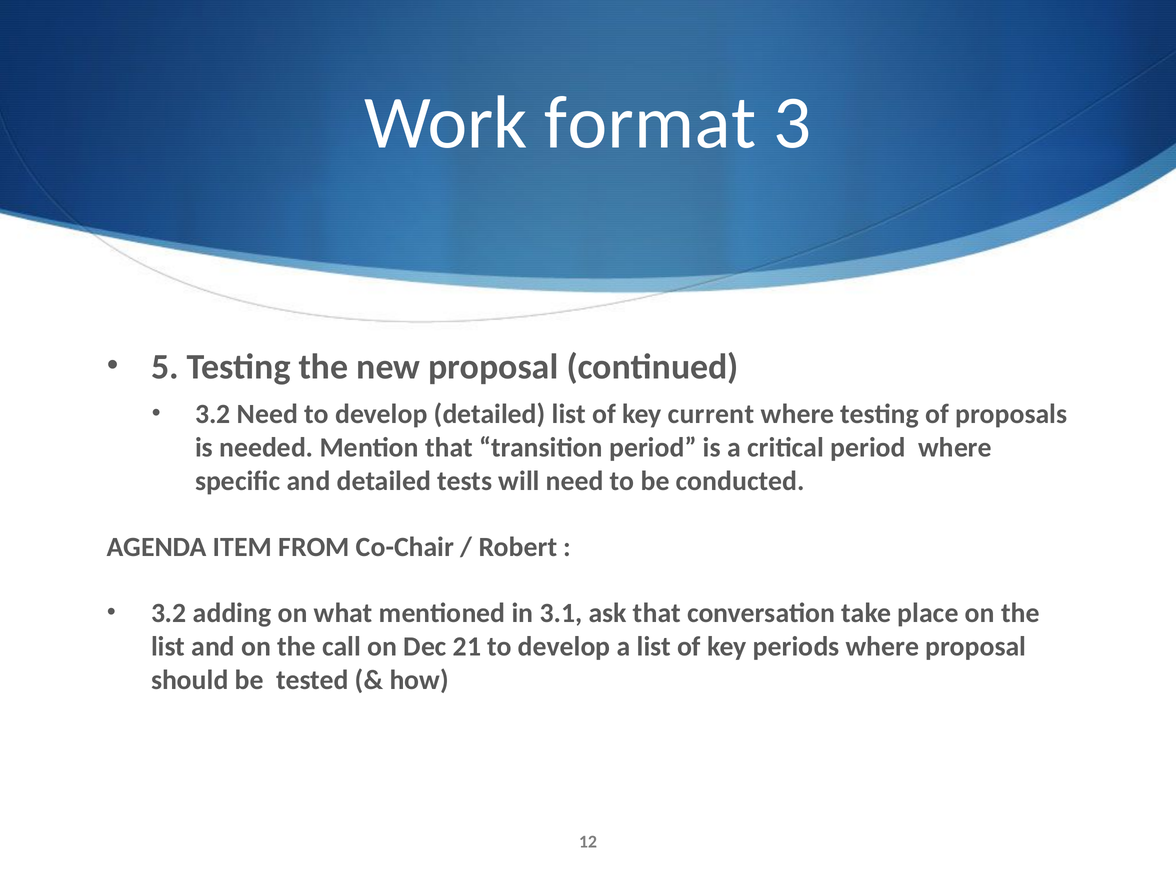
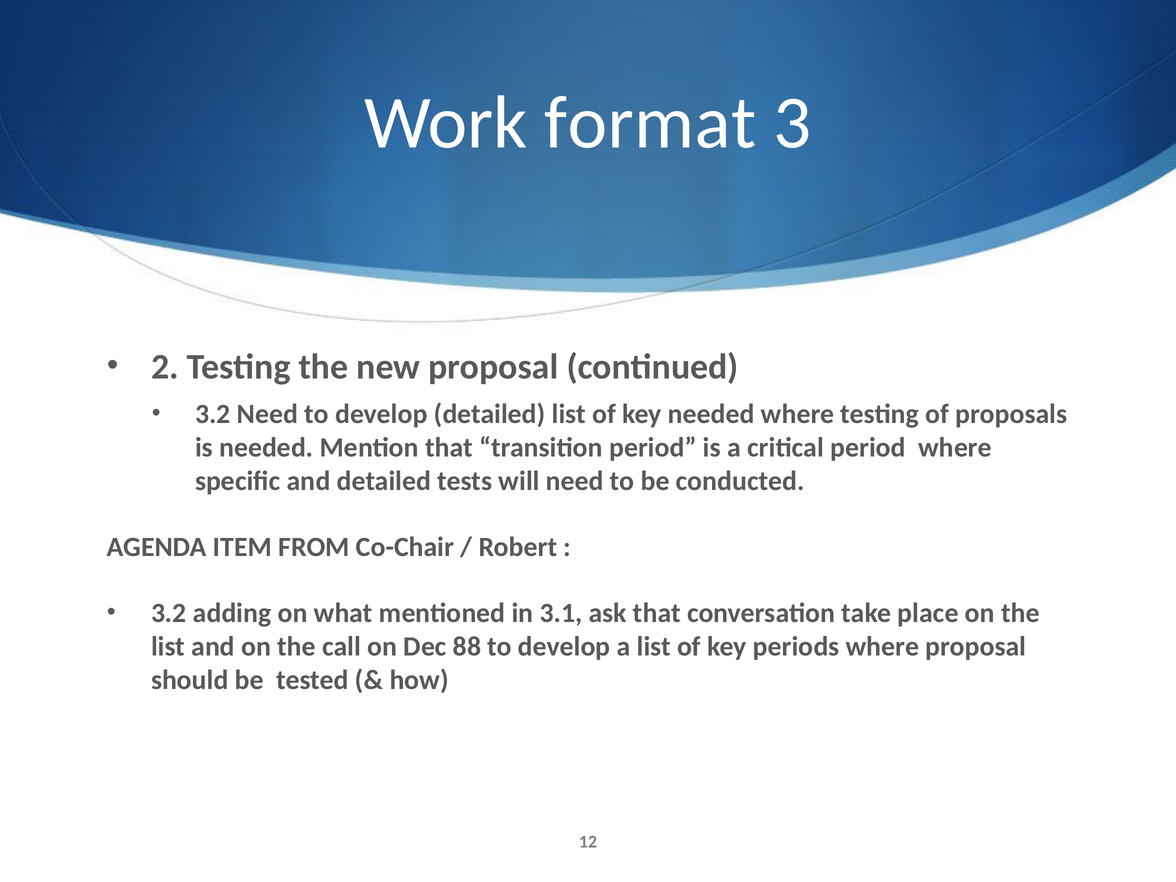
5: 5 -> 2
key current: current -> needed
21: 21 -> 88
